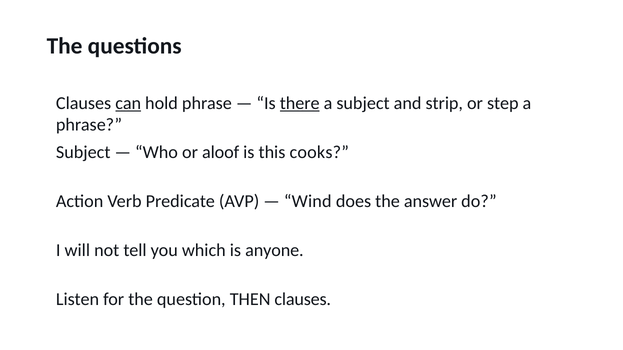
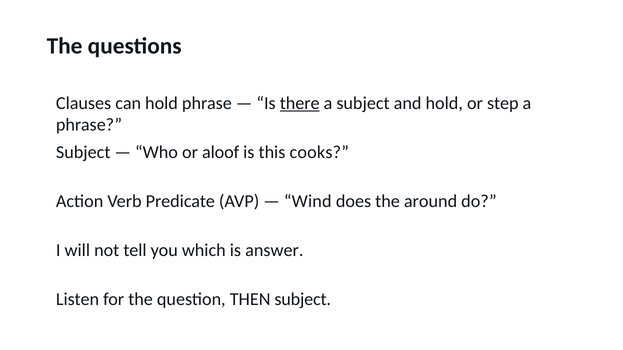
can underline: present -> none
and strip: strip -> hold
answer: answer -> around
anyone: anyone -> answer
THEN clauses: clauses -> subject
